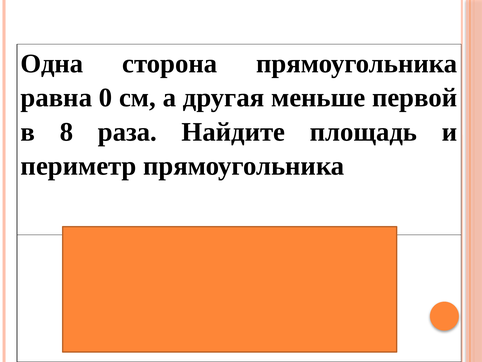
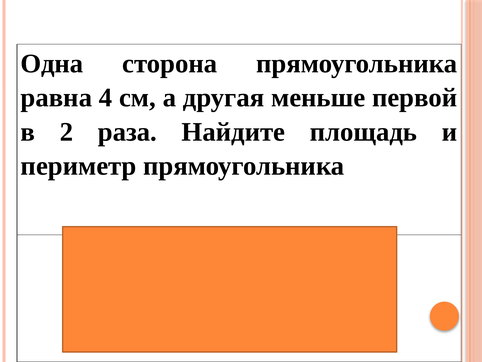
0: 0 -> 4
8: 8 -> 2
